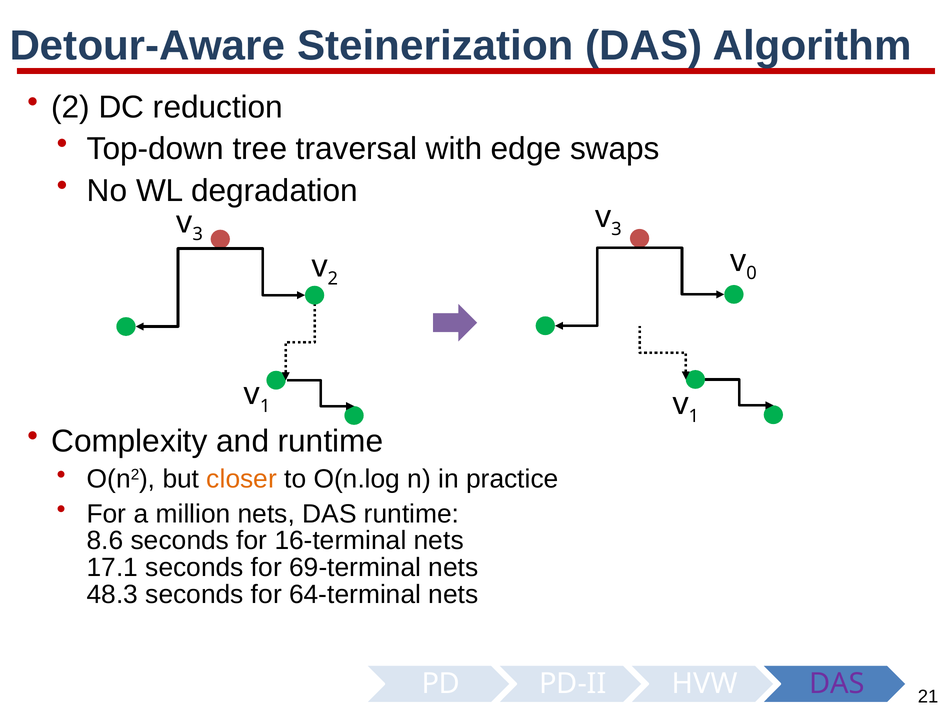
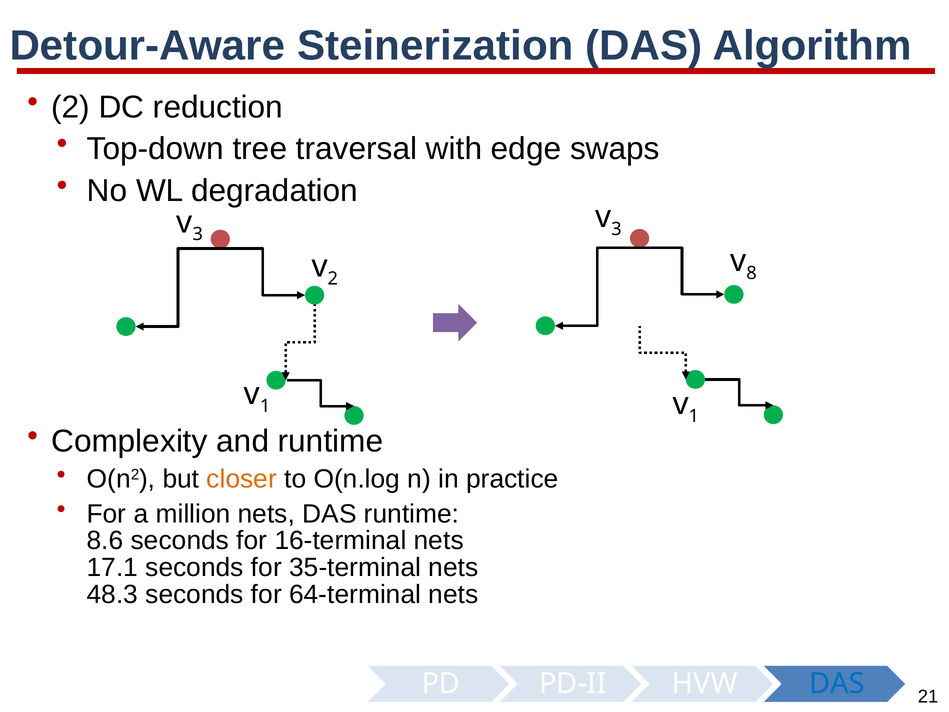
0: 0 -> 8
69-terminal: 69-terminal -> 35-terminal
DAS at (837, 683) colour: purple -> blue
